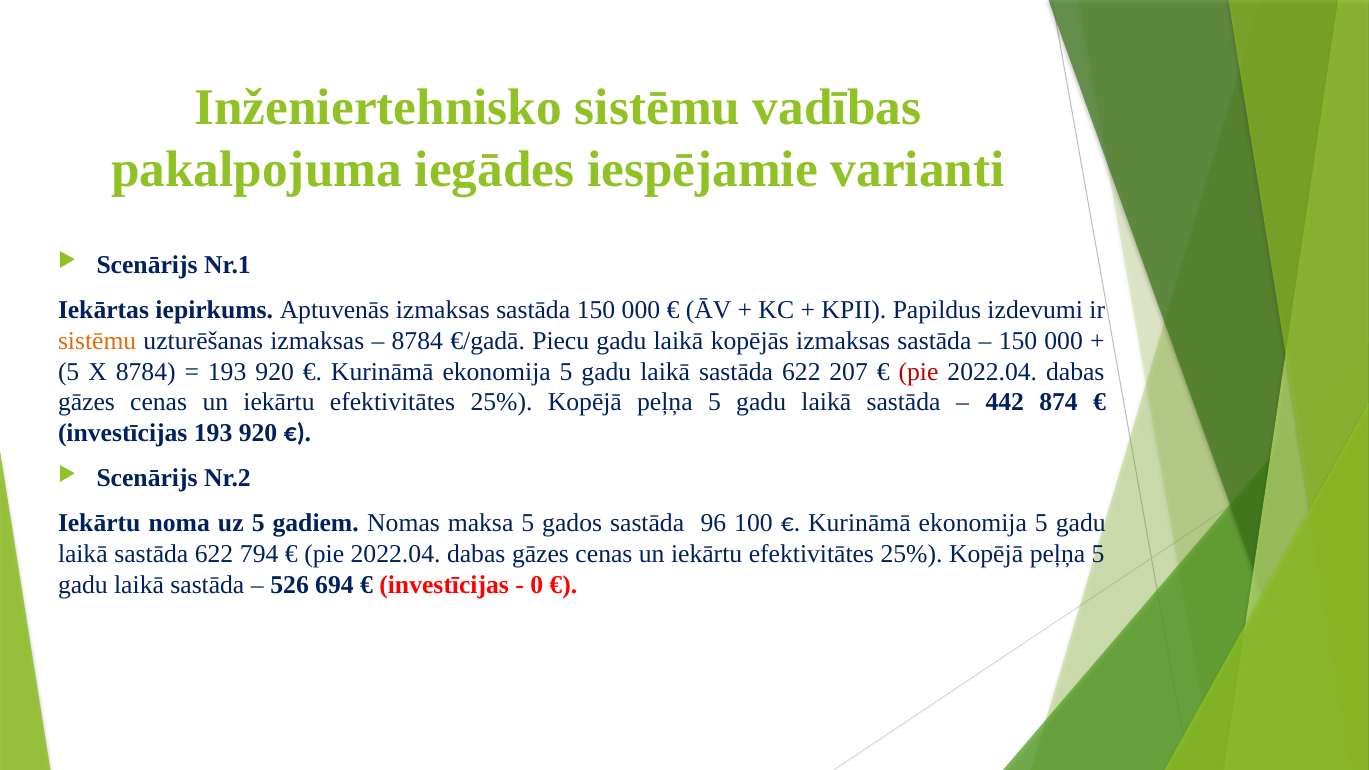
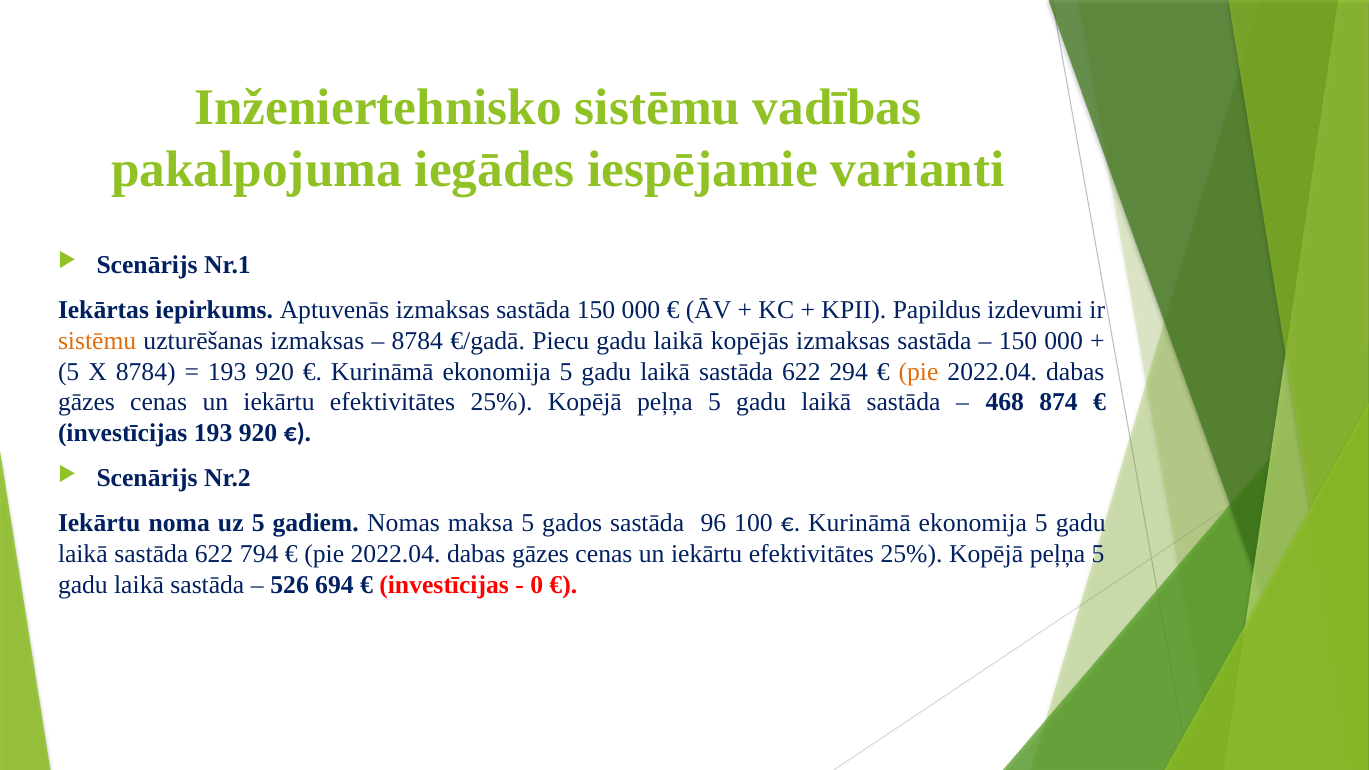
207: 207 -> 294
pie at (919, 372) colour: red -> orange
442: 442 -> 468
